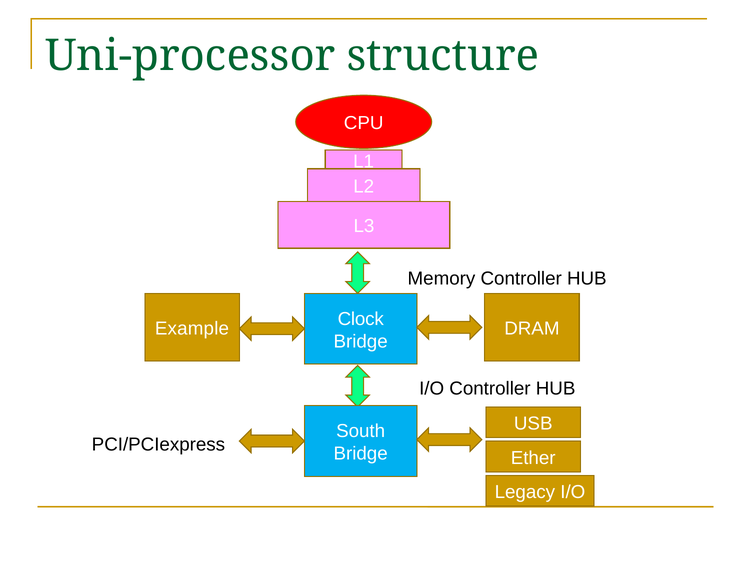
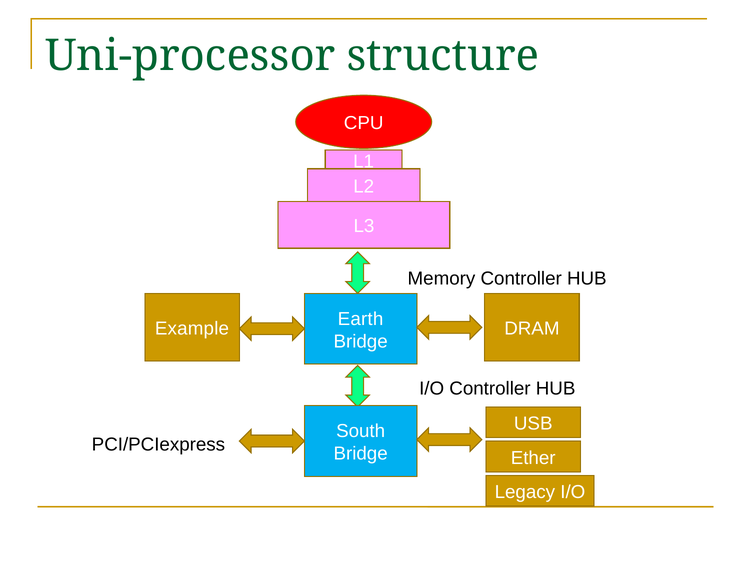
Clock: Clock -> Earth
